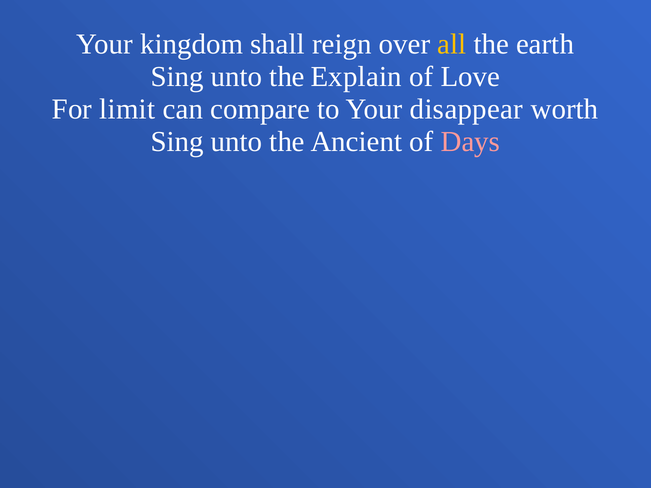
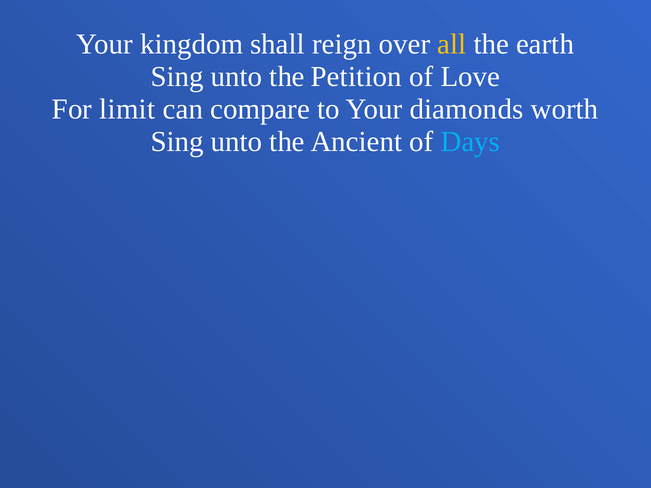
Explain: Explain -> Petition
disappear: disappear -> diamonds
Days colour: pink -> light blue
